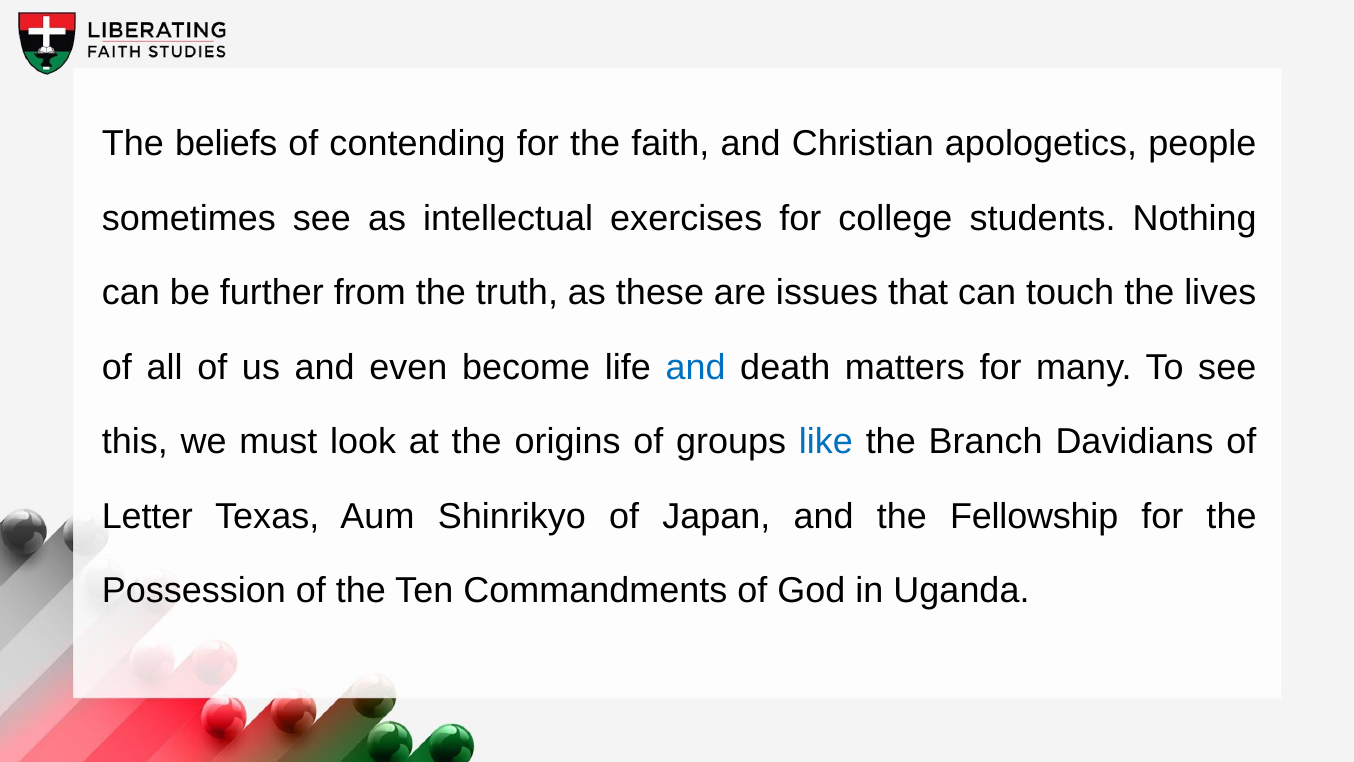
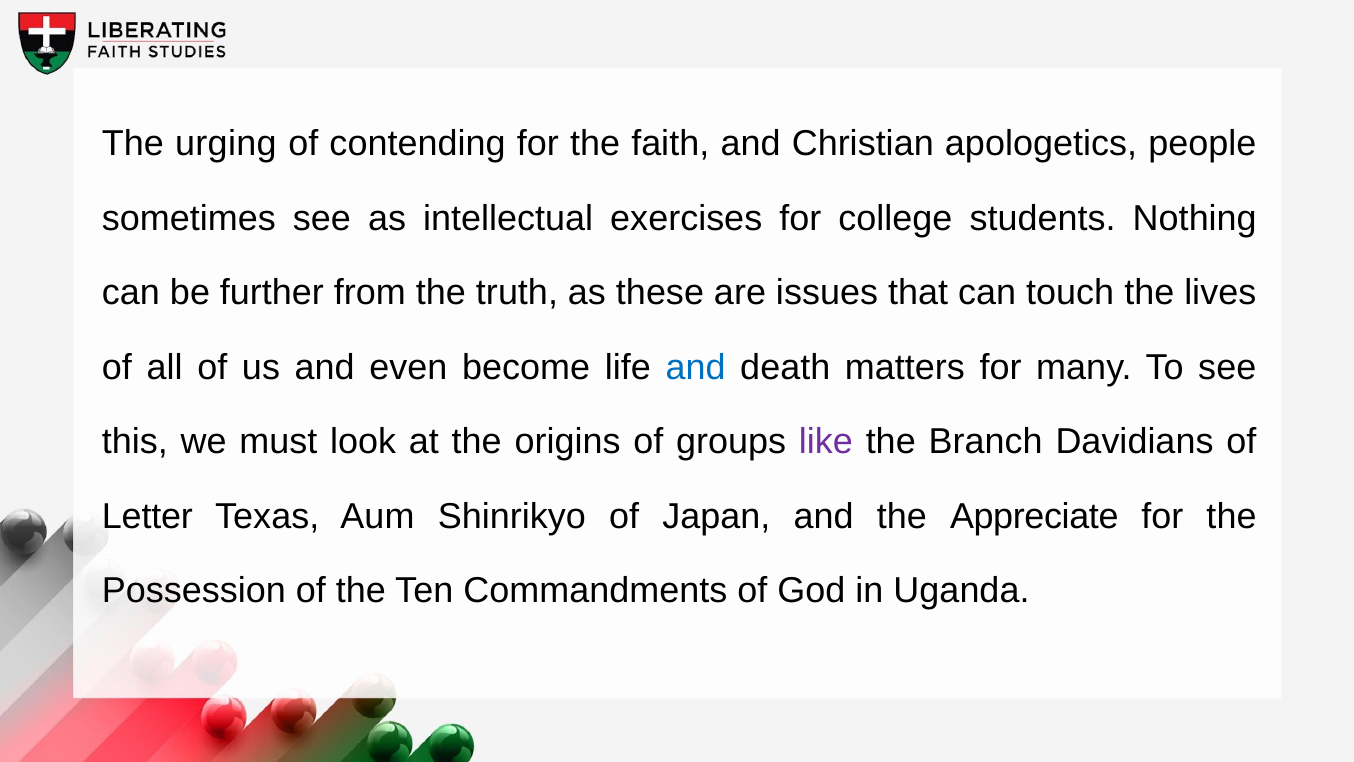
beliefs: beliefs -> urging
like colour: blue -> purple
Fellowship: Fellowship -> Appreciate
